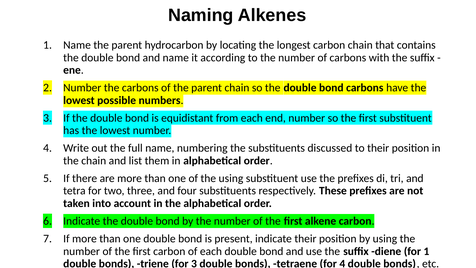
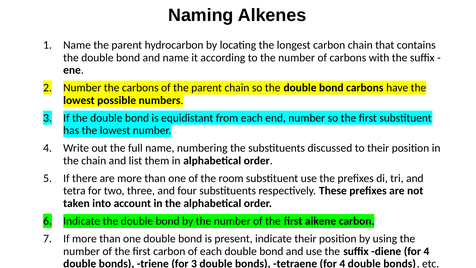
the using: using -> room
diene for 1: 1 -> 4
